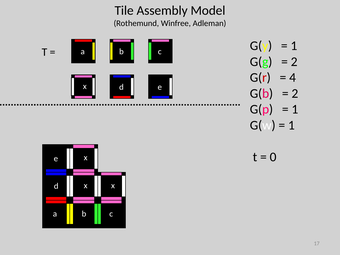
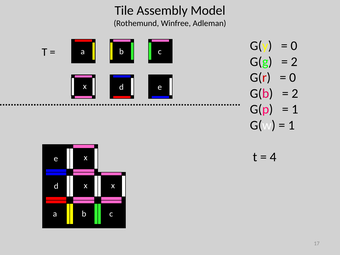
1 at (294, 46): 1 -> 0
4 at (293, 78): 4 -> 0
0: 0 -> 4
